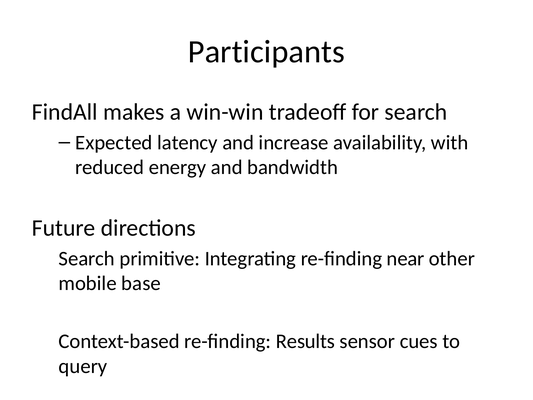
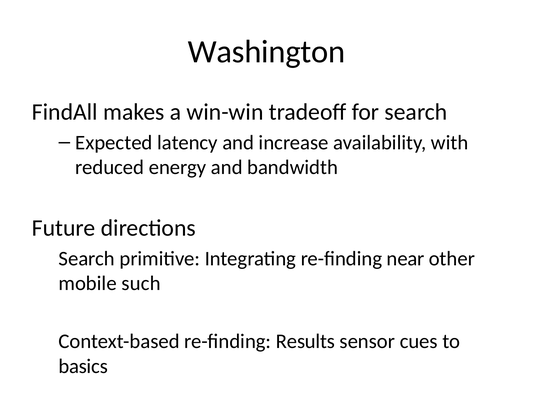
Participants: Participants -> Washington
base: base -> such
query: query -> basics
